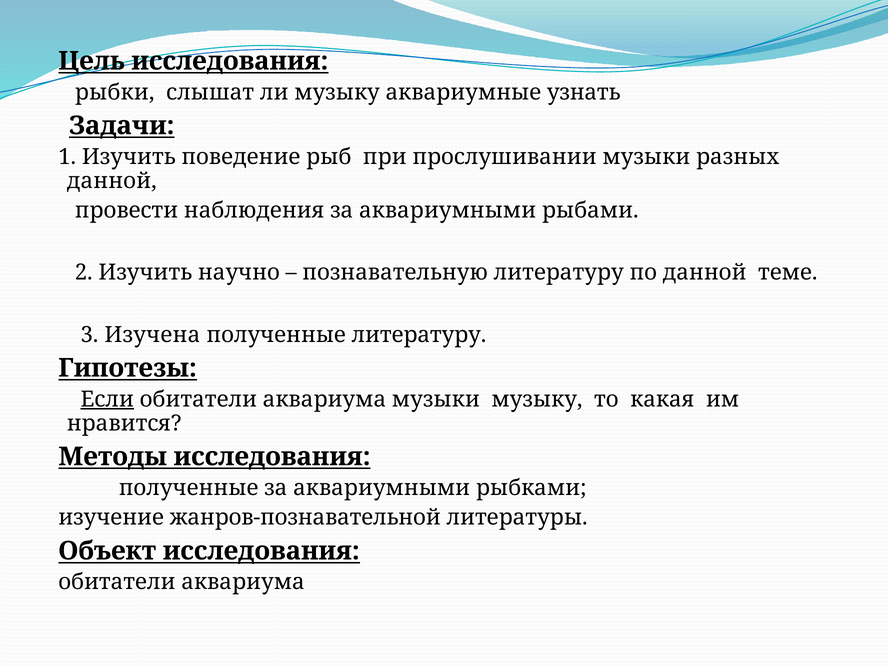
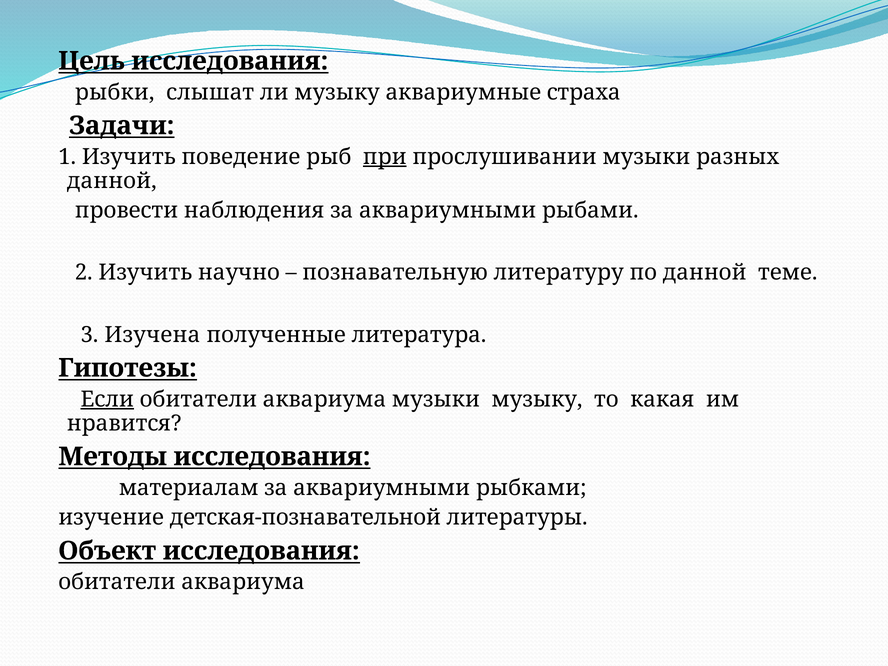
узнать: узнать -> страха
при underline: none -> present
полученные литературу: литературу -> литература
полученные at (189, 488): полученные -> материалам
жанров-познавательной: жанров-познавательной -> детская-познавательной
